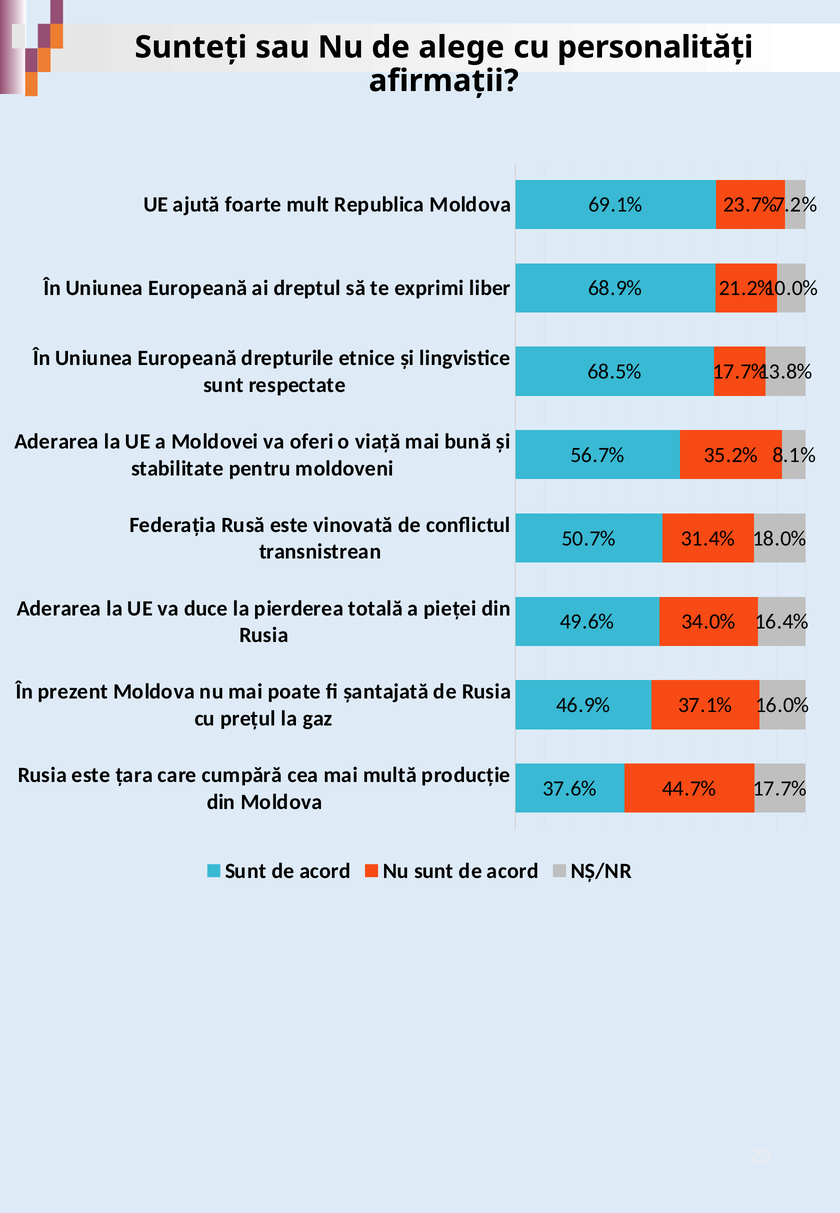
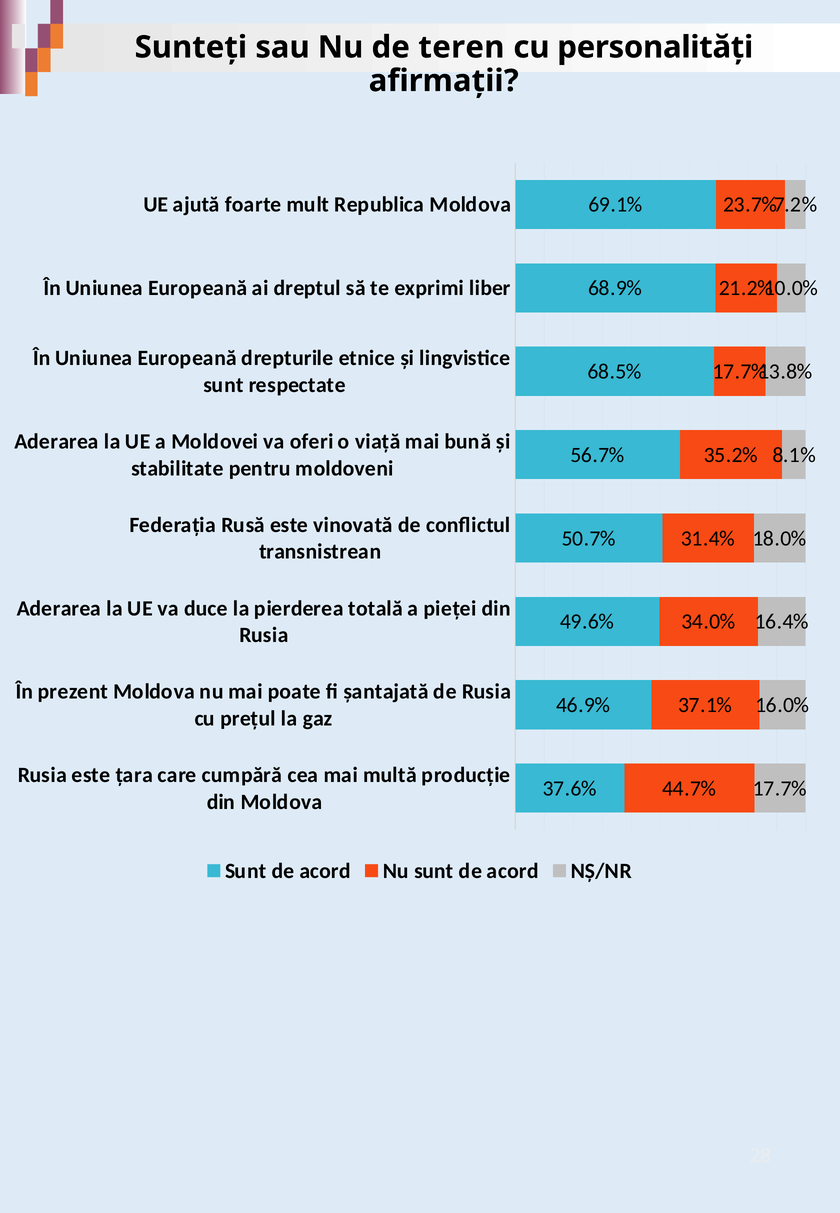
alege: alege -> teren
